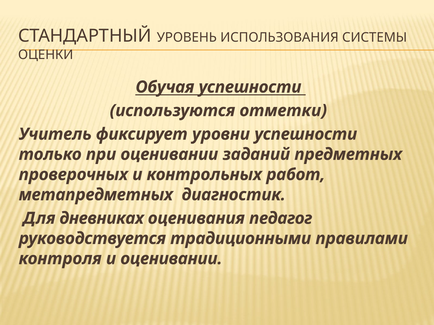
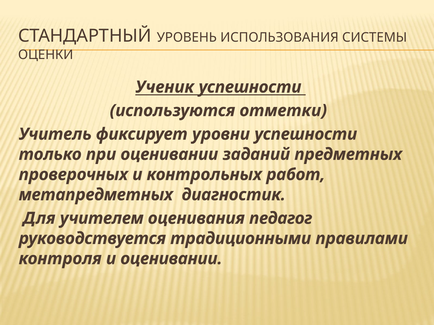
Обучая: Обучая -> Ученик
дневниках: дневниках -> учителем
